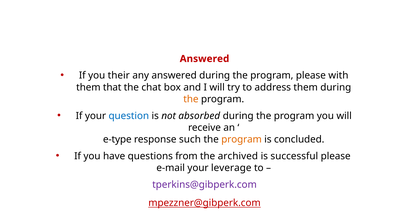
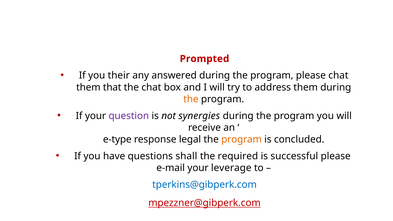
Answered at (205, 59): Answered -> Prompted
please with: with -> chat
question colour: blue -> purple
absorbed: absorbed -> synergies
such: such -> legal
from: from -> shall
archived: archived -> required
tperkins@gibperk.com colour: purple -> blue
